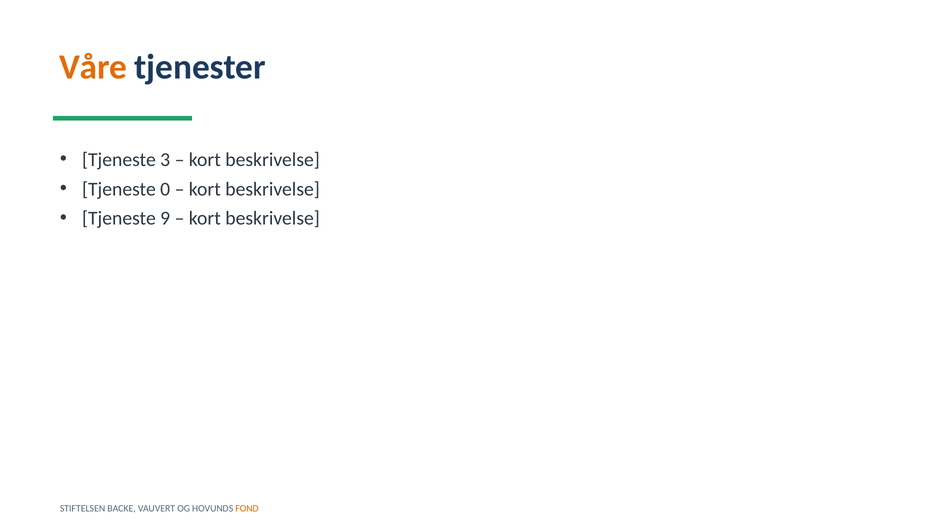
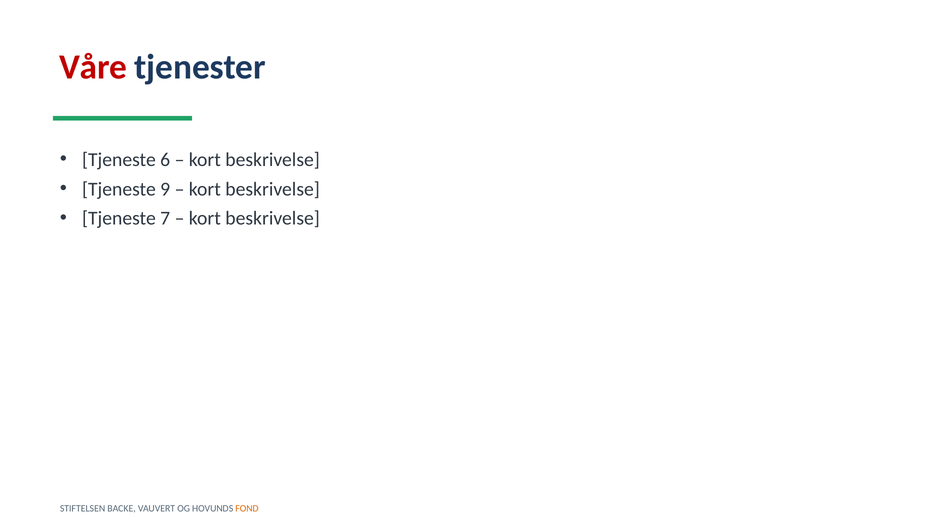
Våre colour: orange -> red
3: 3 -> 6
0: 0 -> 9
9: 9 -> 7
